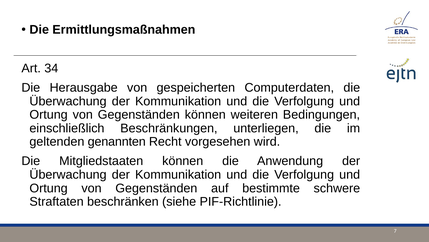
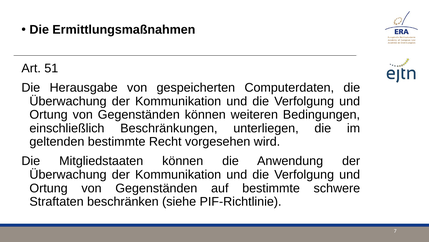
34: 34 -> 51
geltenden genannten: genannten -> bestimmte
